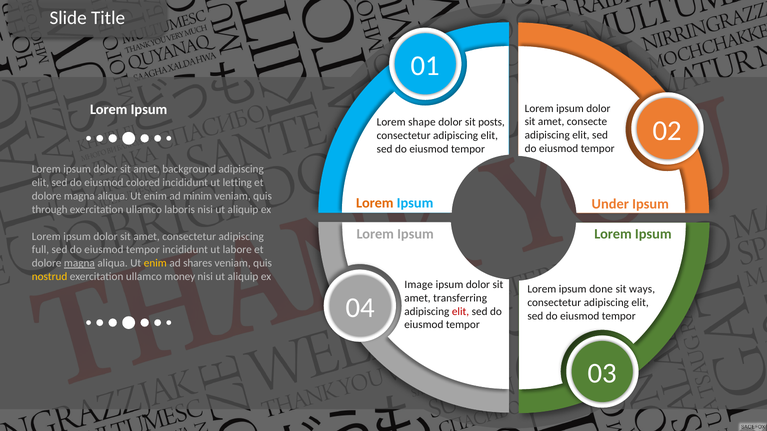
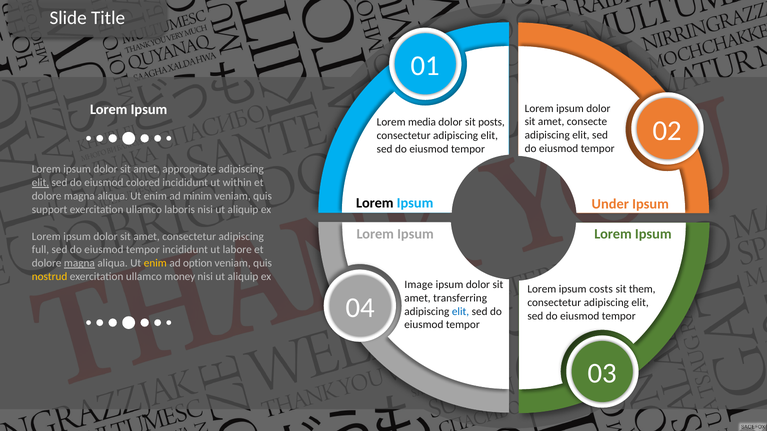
shape: shape -> media
background: background -> appropriate
elit at (40, 183) underline: none -> present
letting: letting -> within
Lorem at (375, 203) colour: orange -> black
through: through -> support
shares: shares -> option
done: done -> costs
ways: ways -> them
elit at (460, 312) colour: red -> blue
